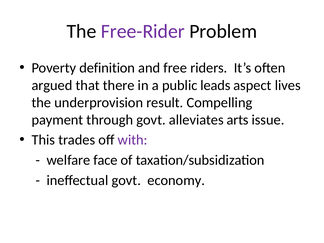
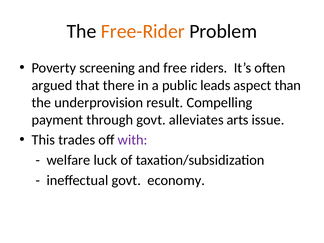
Free-Rider colour: purple -> orange
definition: definition -> screening
lives: lives -> than
face: face -> luck
